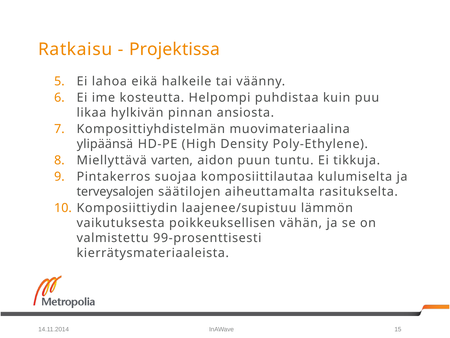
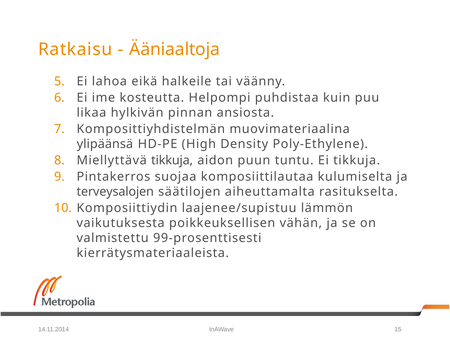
Projektissa: Projektissa -> Ääniaaltoja
Miellyttävä varten: varten -> tikkuja
